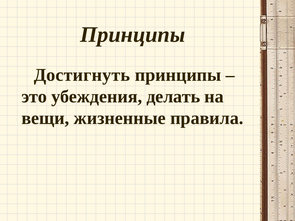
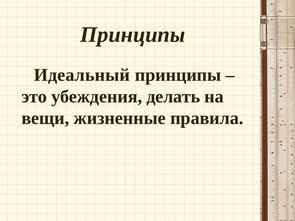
Достигнуть: Достигнуть -> Идеальный
